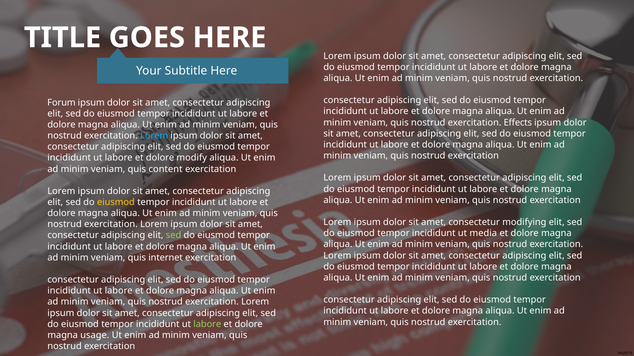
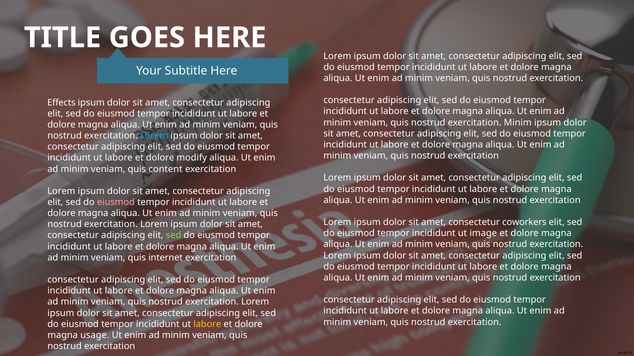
Forum: Forum -> Effects
exercitation Effects: Effects -> Minim
eiusmod at (116, 203) colour: yellow -> pink
modifying: modifying -> coworkers
media: media -> image
labore at (207, 325) colour: light green -> yellow
